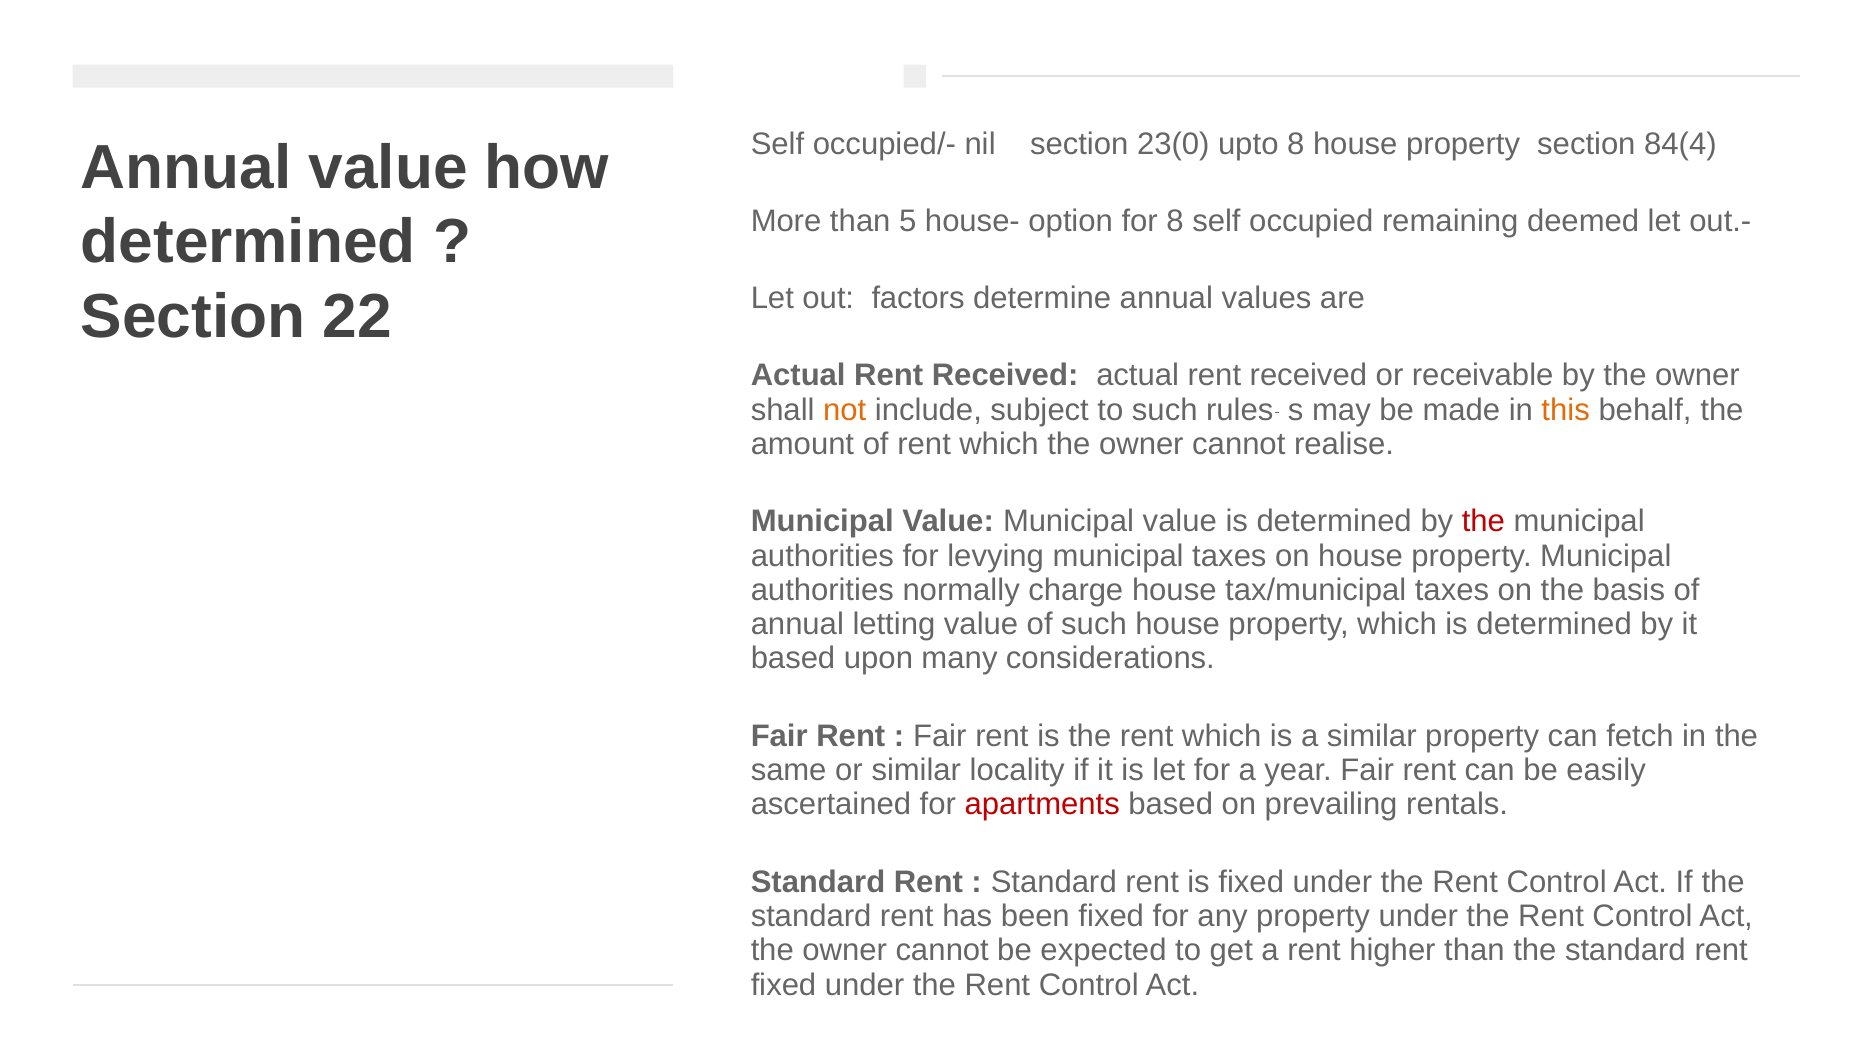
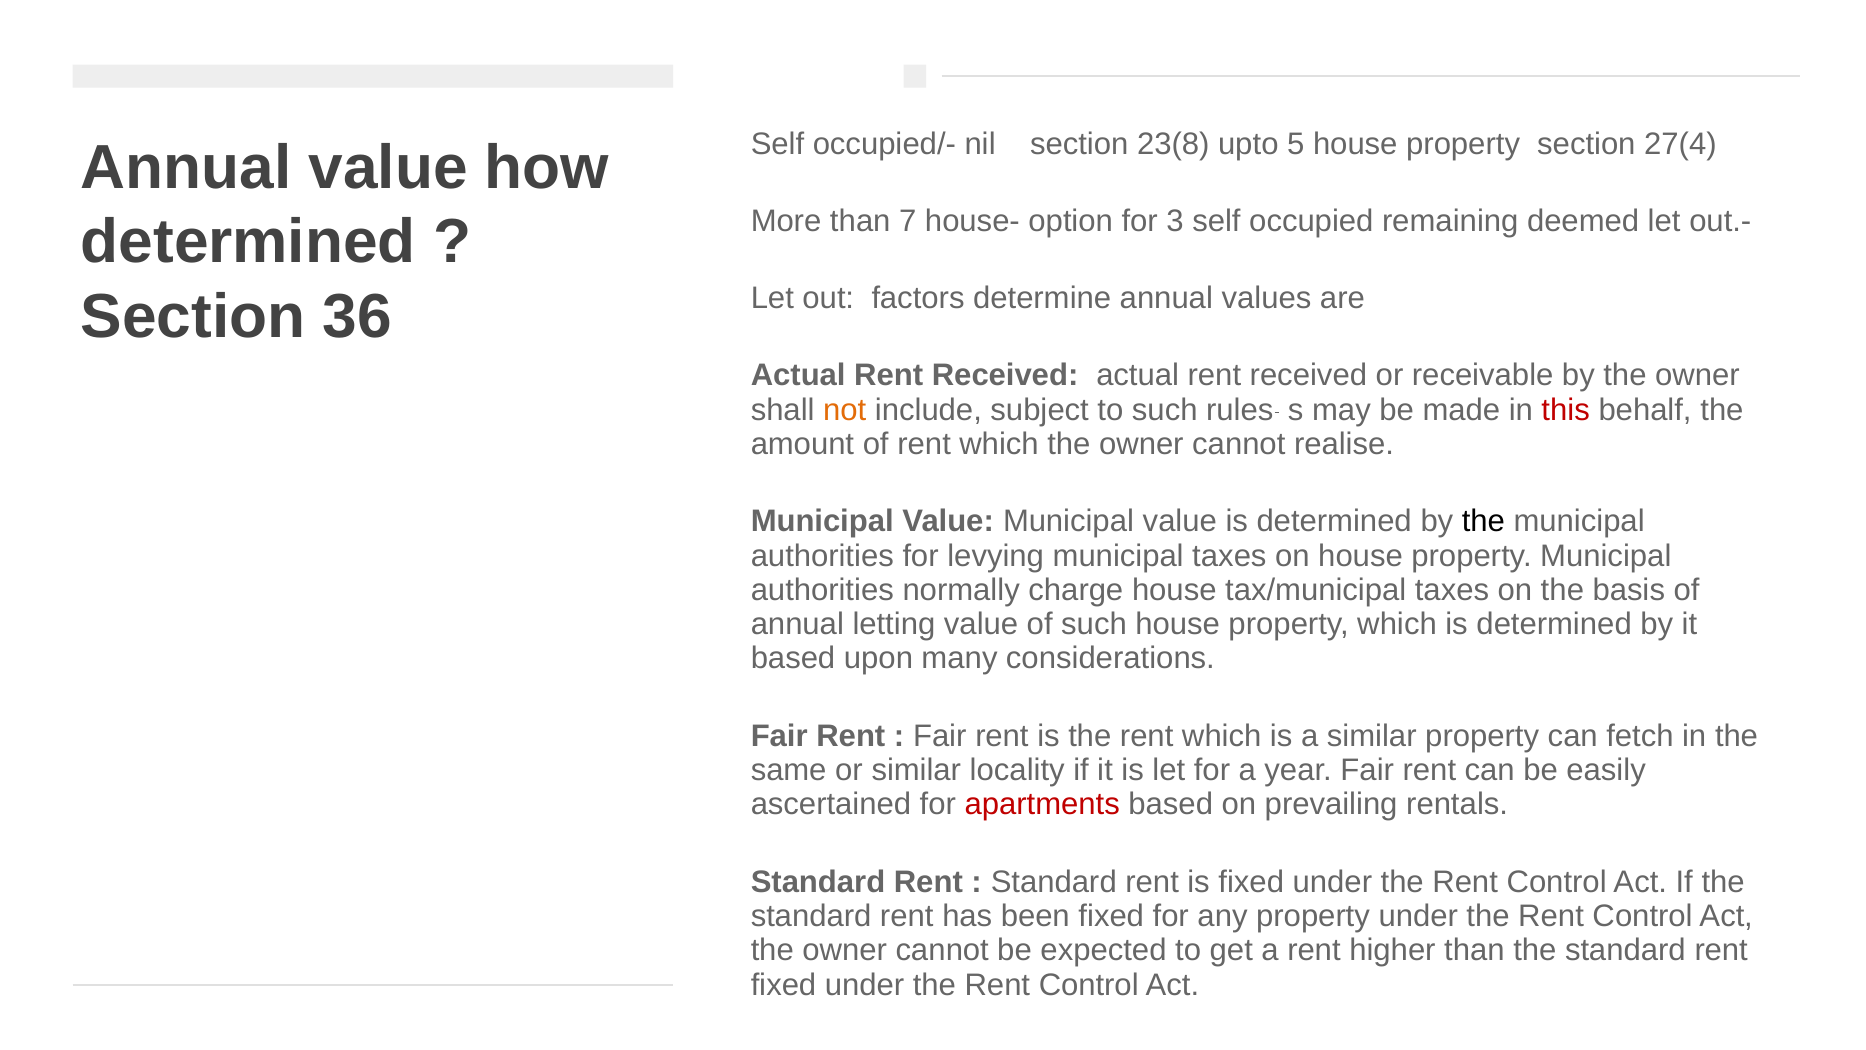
23(0: 23(0 -> 23(8
upto 8: 8 -> 5
84(4: 84(4 -> 27(4
5: 5 -> 7
for 8: 8 -> 3
22: 22 -> 36
this colour: orange -> red
the at (1483, 521) colour: red -> black
